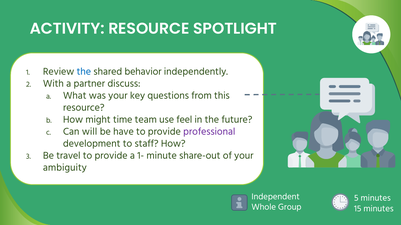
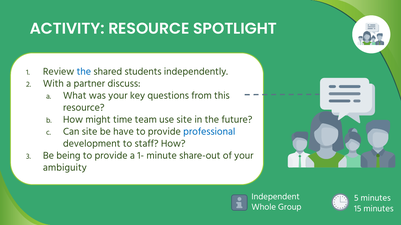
behavior: behavior -> students
use feel: feel -> site
Can will: will -> site
professional colour: purple -> blue
travel: travel -> being
